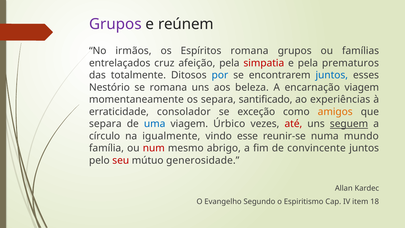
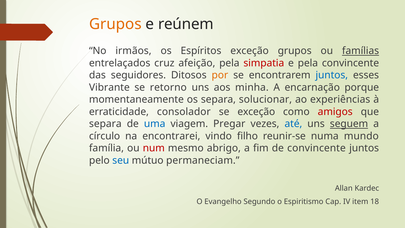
Grupos at (115, 24) colour: purple -> orange
Espíritos romana: romana -> exceção
famílias underline: none -> present
pela prematuros: prematuros -> convincente
totalmente: totalmente -> seguidores
por colour: blue -> orange
Nestório: Nestório -> Vibrante
se romana: romana -> retorno
beleza: beleza -> minha
encarnação viagem: viagem -> porque
santificado: santificado -> solucionar
amigos colour: orange -> red
Úrbico: Úrbico -> Pregar
até colour: red -> blue
igualmente: igualmente -> encontrarei
esse: esse -> filho
seu colour: red -> blue
generosidade: generosidade -> permaneciam
